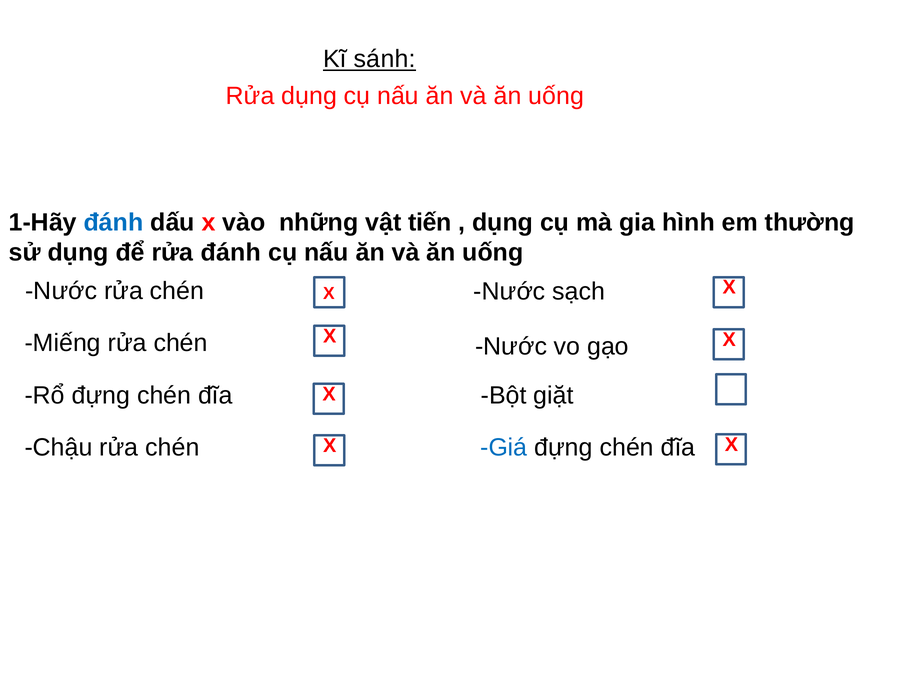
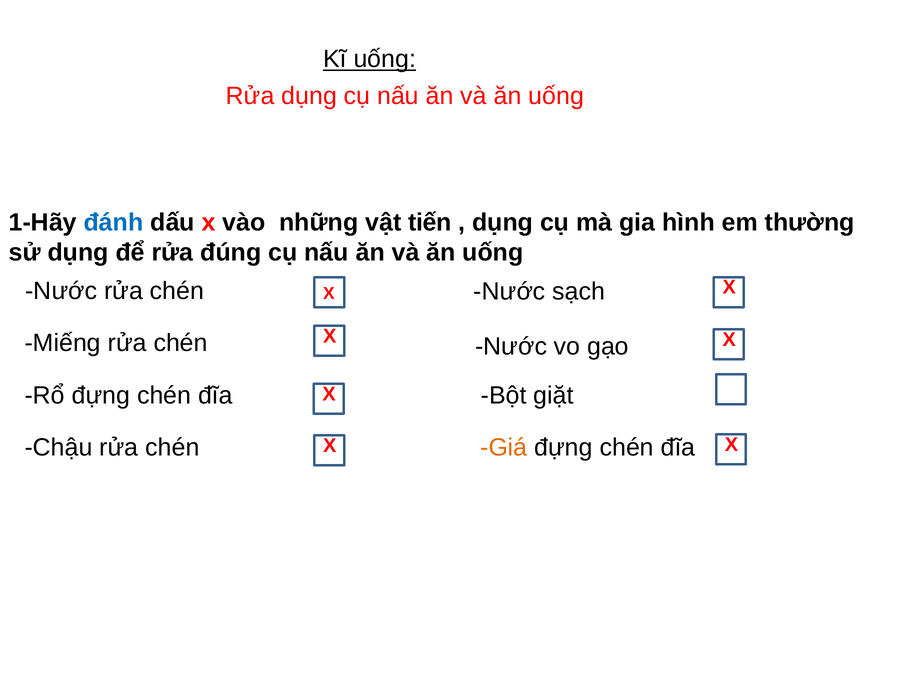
Kĩ sánh: sánh -> uống
rửa đánh: đánh -> đúng
Giá colour: blue -> orange
